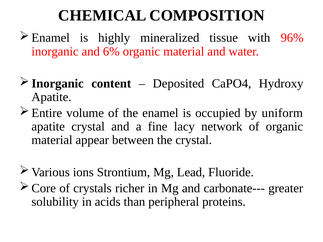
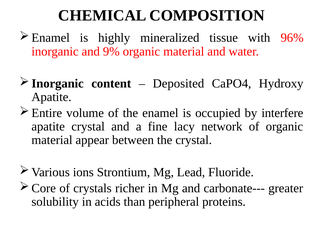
6%: 6% -> 9%
uniform: uniform -> interfere
